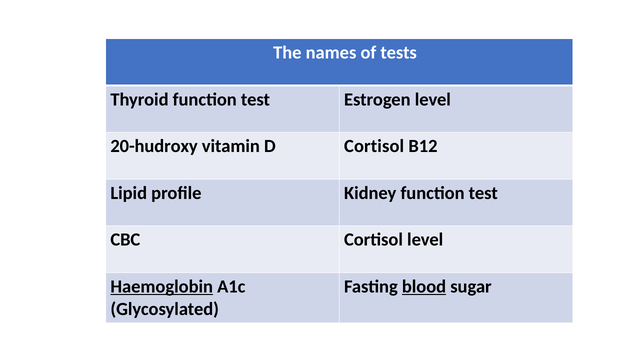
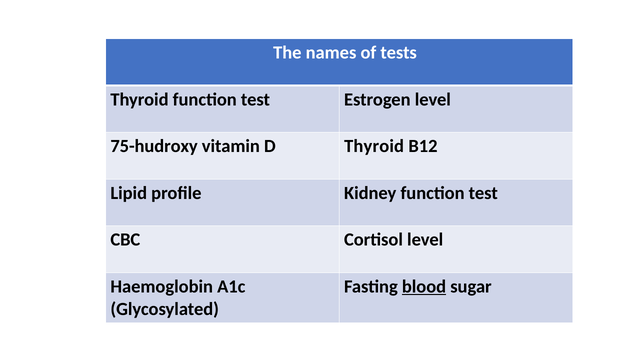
20-hudroxy: 20-hudroxy -> 75-hudroxy
D Cortisol: Cortisol -> Thyroid
Haemoglobin underline: present -> none
